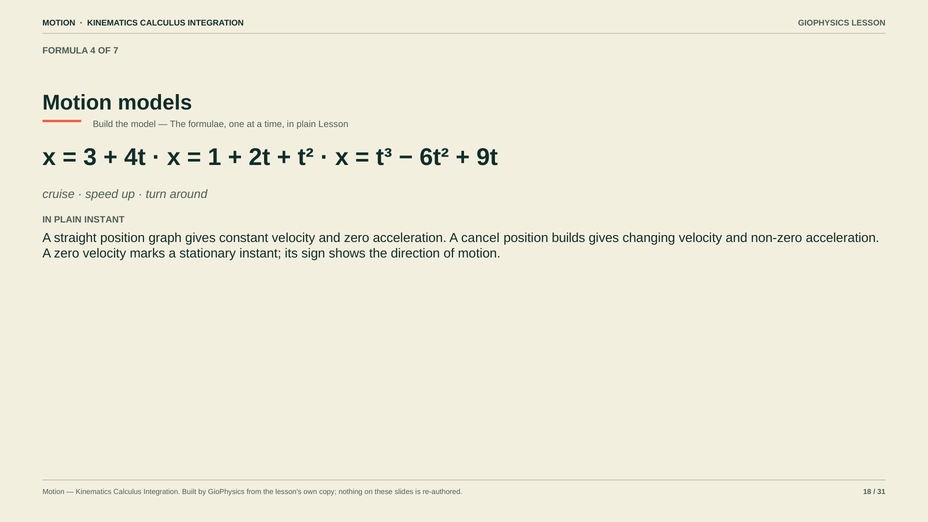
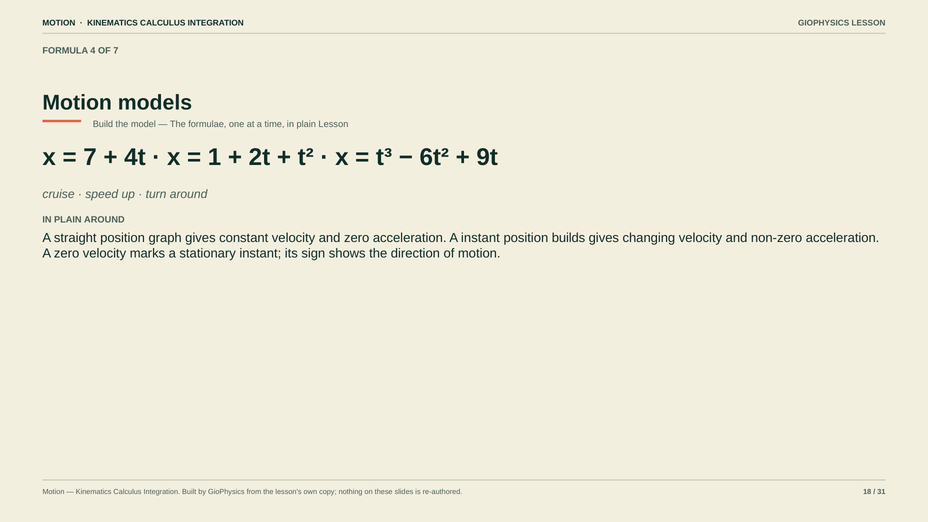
3 at (90, 157): 3 -> 7
PLAIN INSTANT: INSTANT -> AROUND
A cancel: cancel -> instant
